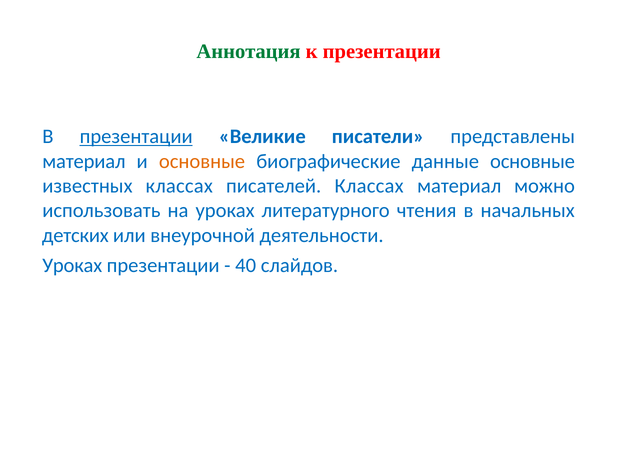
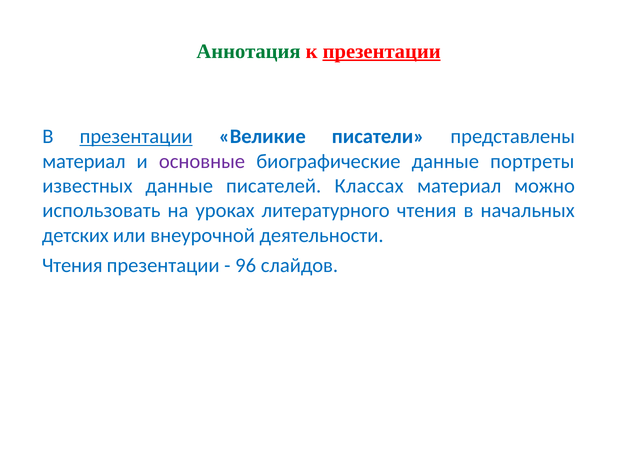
презентации at (382, 51) underline: none -> present
основные at (202, 161) colour: orange -> purple
данные основные: основные -> портреты
известных классах: классах -> данные
Уроках at (72, 266): Уроках -> Чтения
40: 40 -> 96
